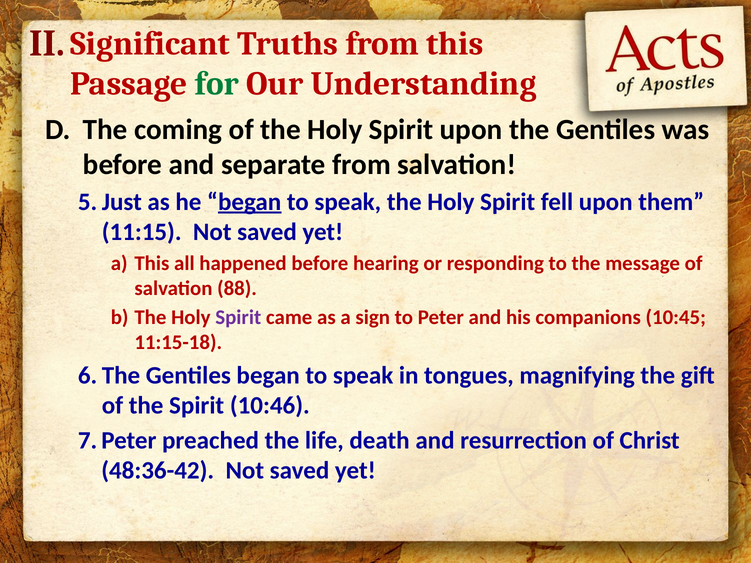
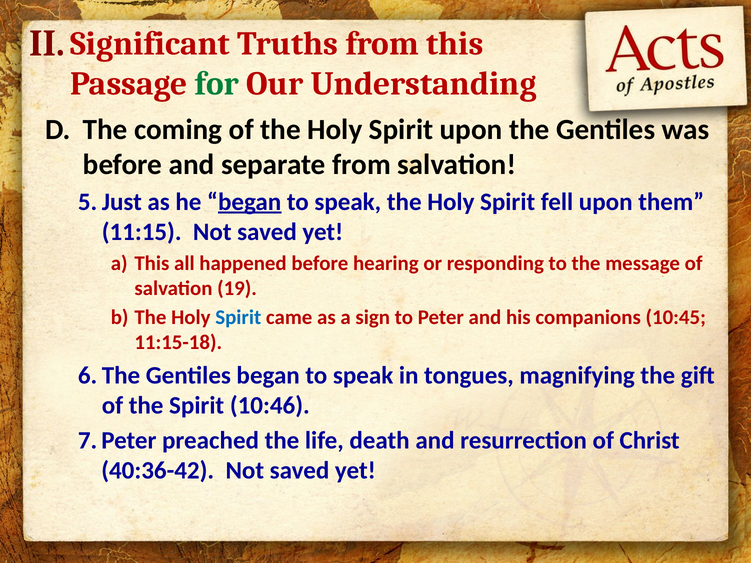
88: 88 -> 19
Spirit at (238, 318) colour: purple -> blue
48:36-42: 48:36-42 -> 40:36-42
